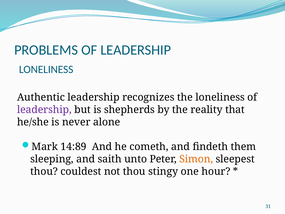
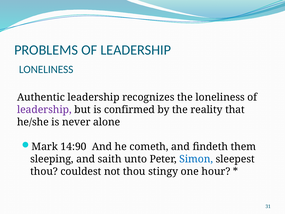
shepherds: shepherds -> confirmed
14:89: 14:89 -> 14:90
Simon colour: orange -> blue
